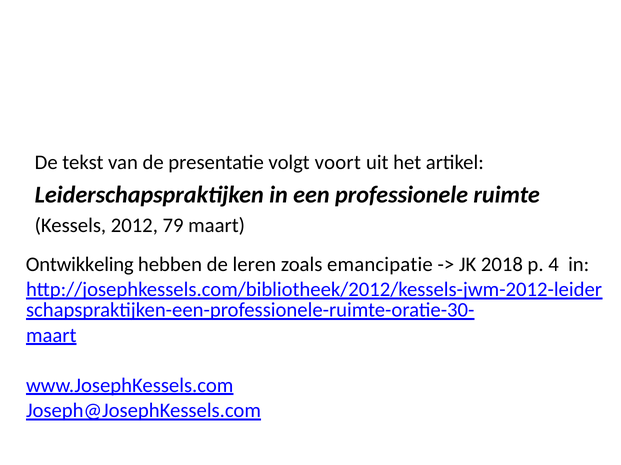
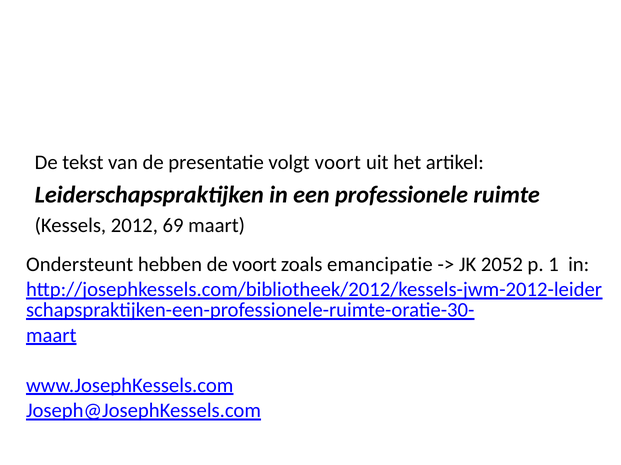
79: 79 -> 69
Ontwikkeling: Ontwikkeling -> Ondersteunt
de leren: leren -> voort
2018: 2018 -> 2052
4: 4 -> 1
